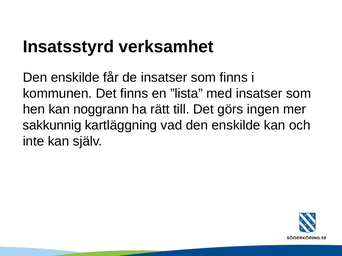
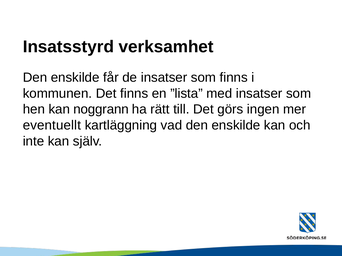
sakkunnig: sakkunnig -> eventuellt
